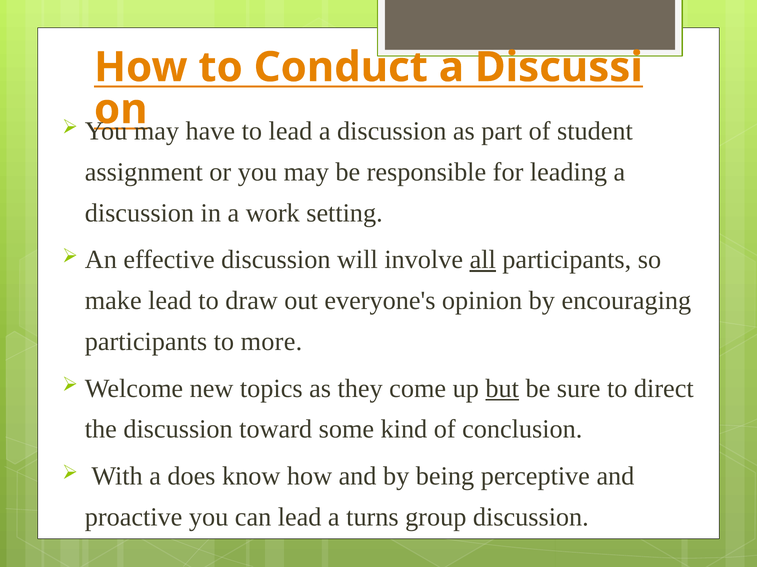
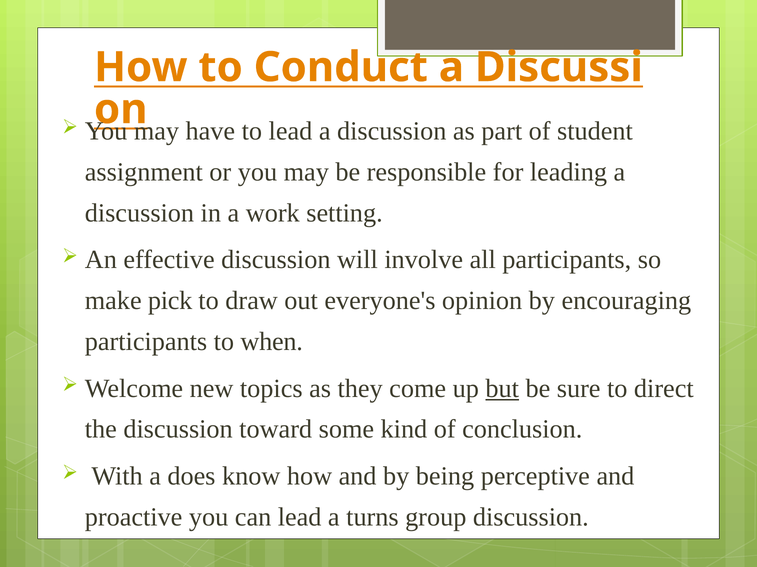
all underline: present -> none
make lead: lead -> pick
more: more -> when
